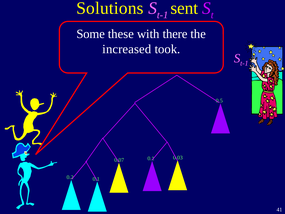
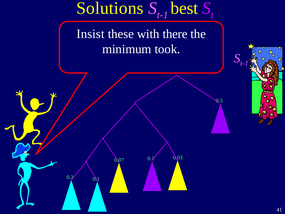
sent: sent -> best
Some: Some -> Insist
increased: increased -> minimum
